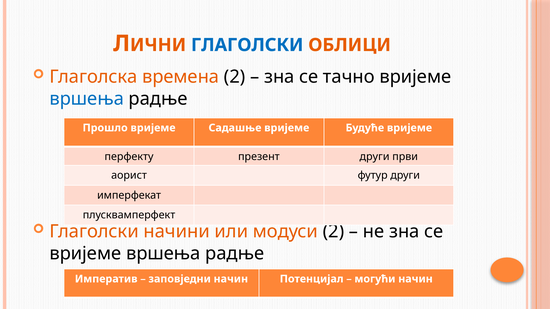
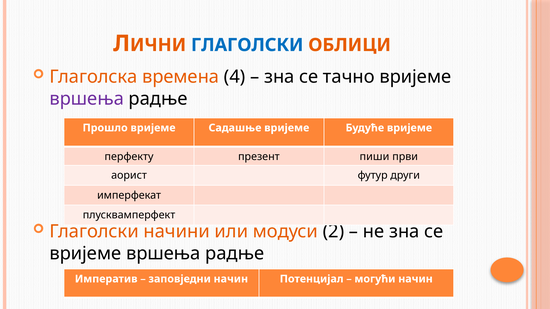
времена 2: 2 -> 4
вршења at (87, 99) colour: blue -> purple
презент други: други -> пиши
